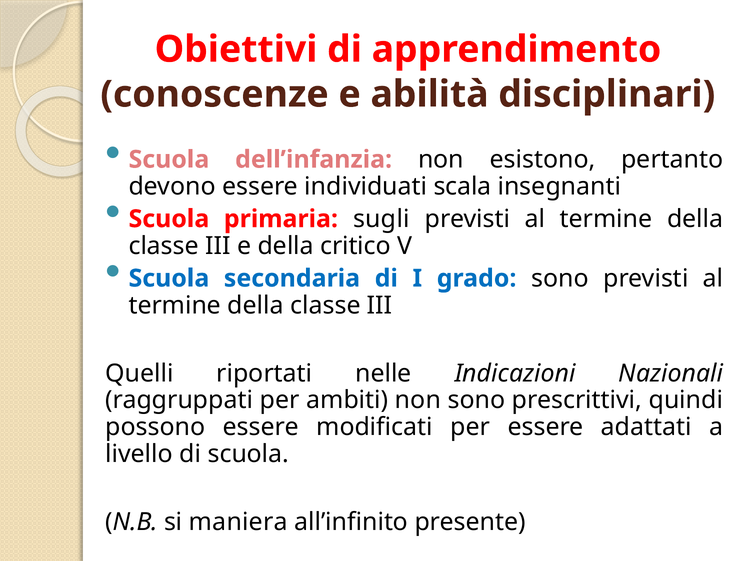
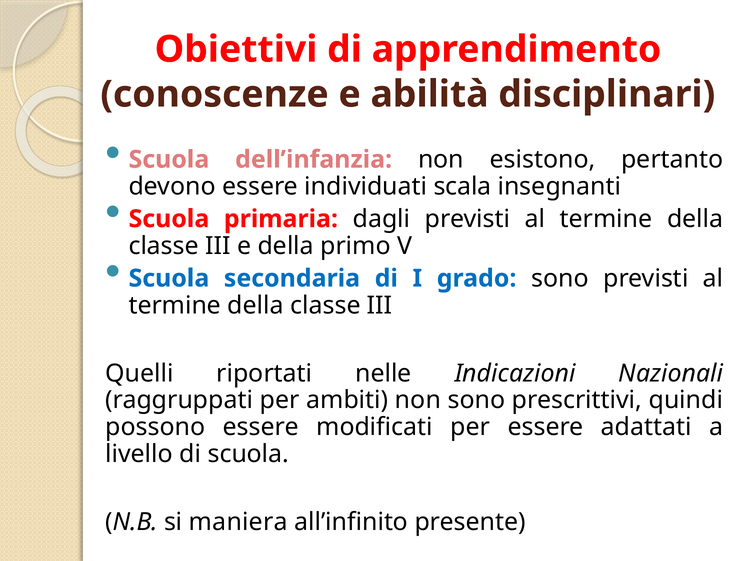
sugli: sugli -> dagli
critico: critico -> primo
